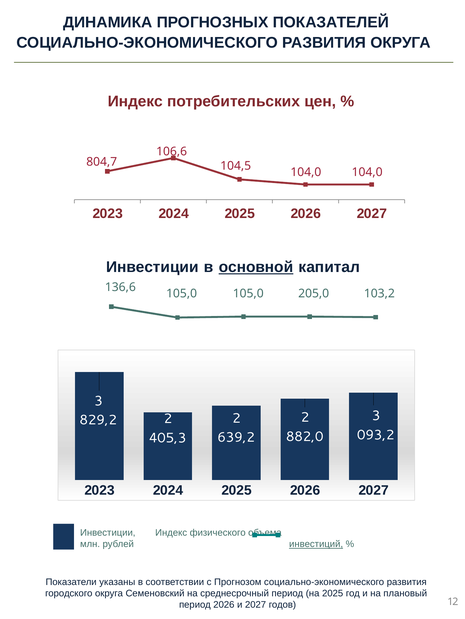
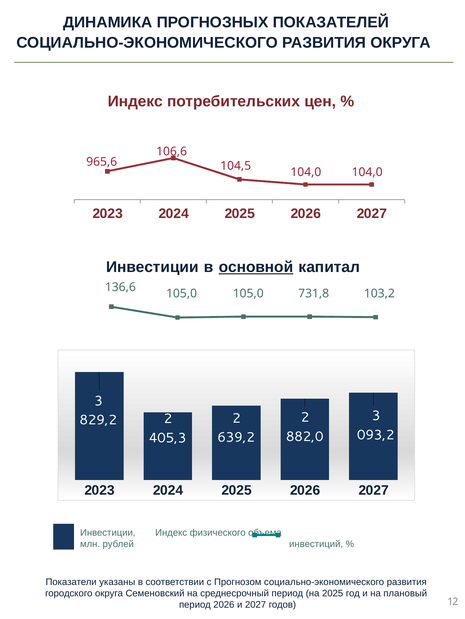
804,7: 804,7 -> 965,6
205,0: 205,0 -> 731,8
инвестиций underline: present -> none
